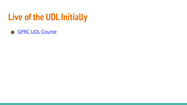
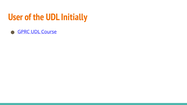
Live: Live -> User
